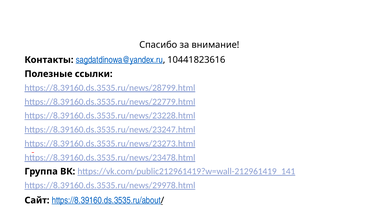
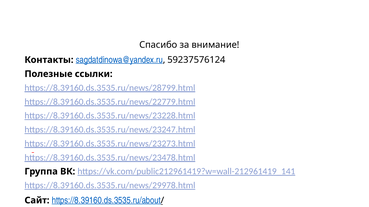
10441823616: 10441823616 -> 59237576124
